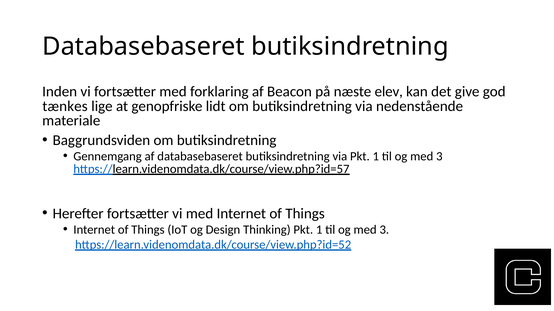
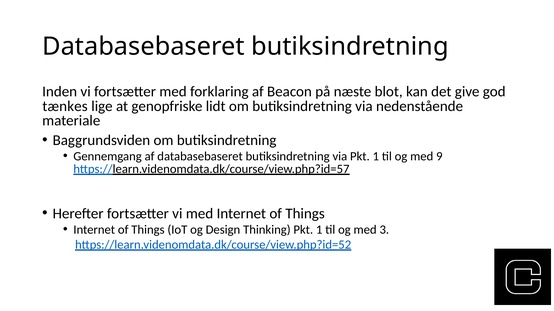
elev: elev -> blot
3 at (439, 157): 3 -> 9
